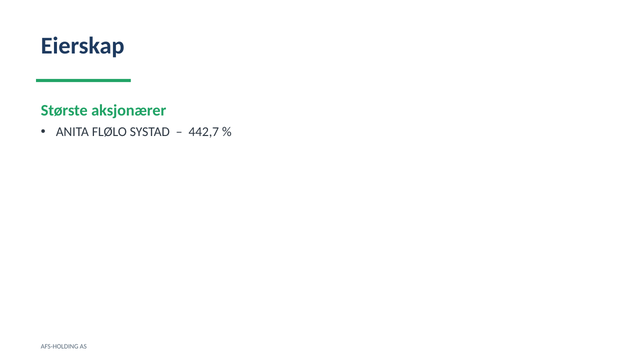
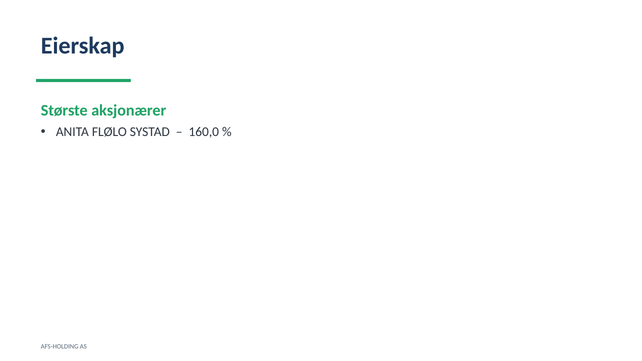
442,7: 442,7 -> 160,0
